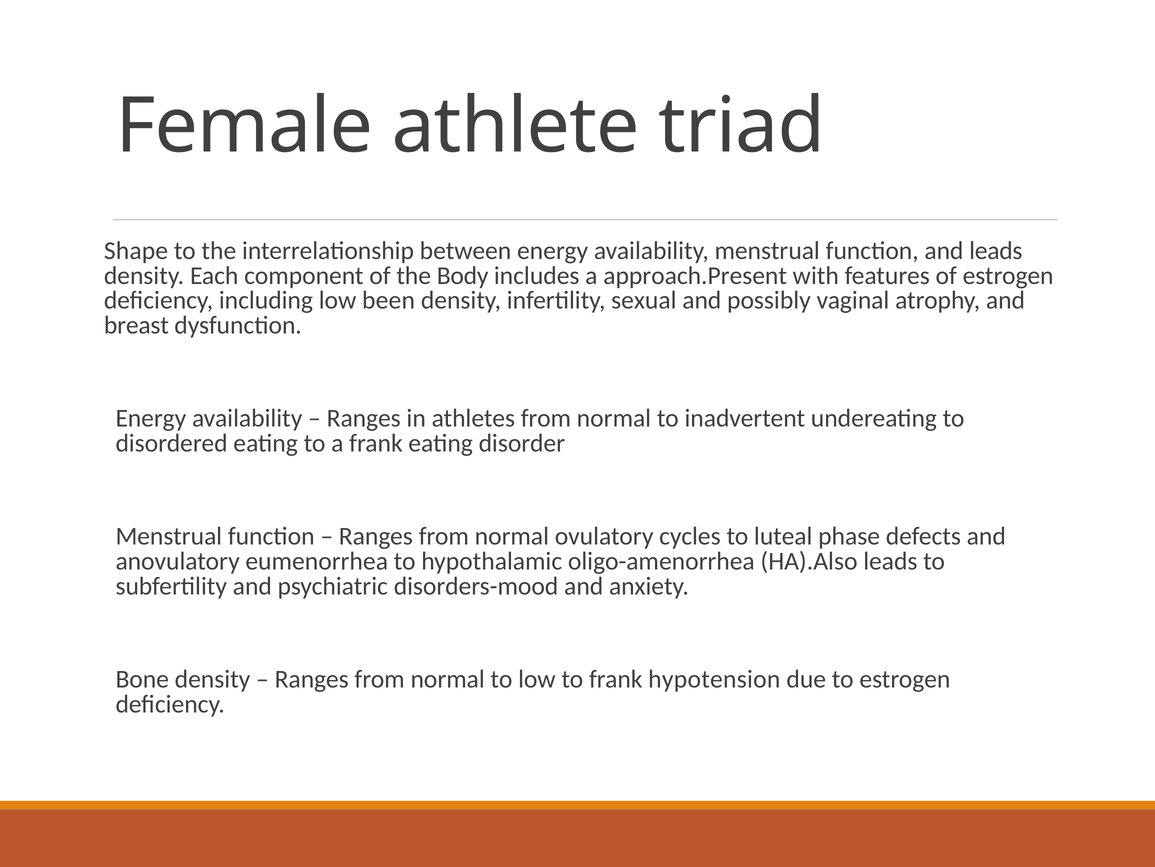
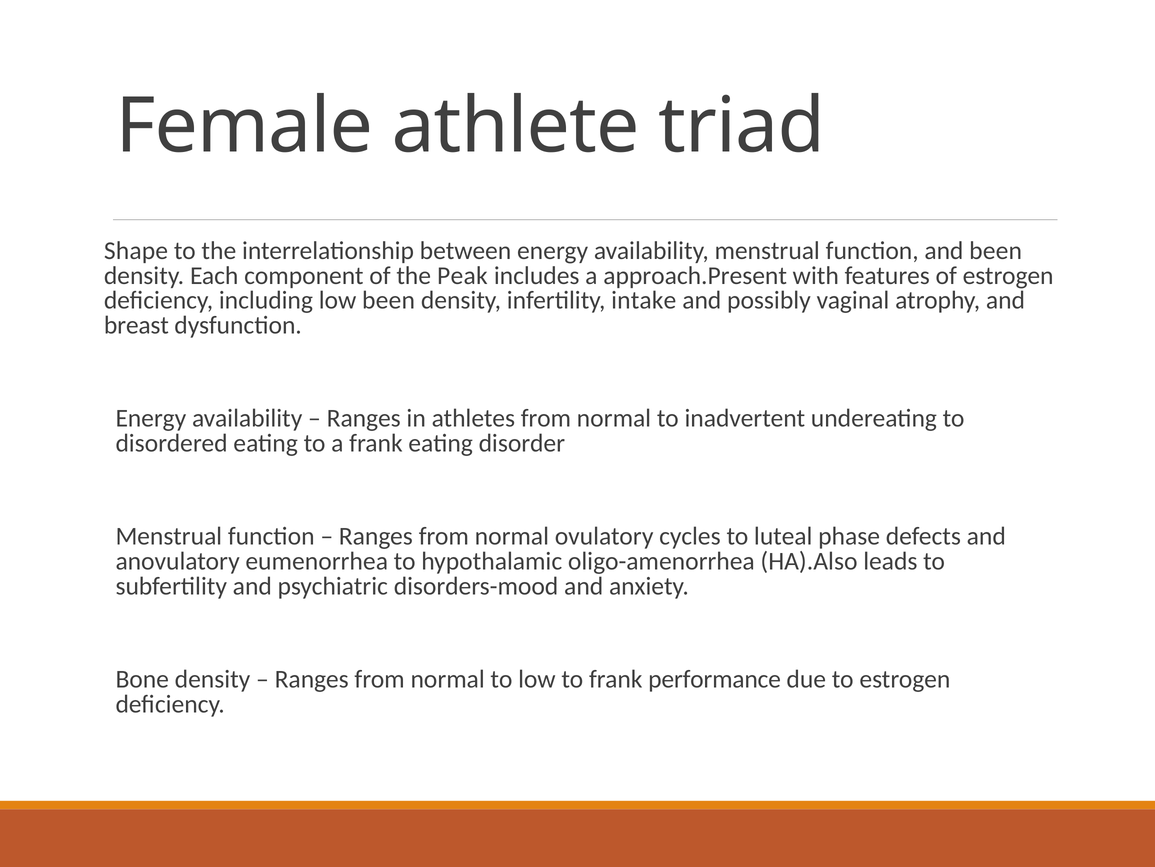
and leads: leads -> been
Body: Body -> Peak
sexual: sexual -> intake
hypotension: hypotension -> performance
